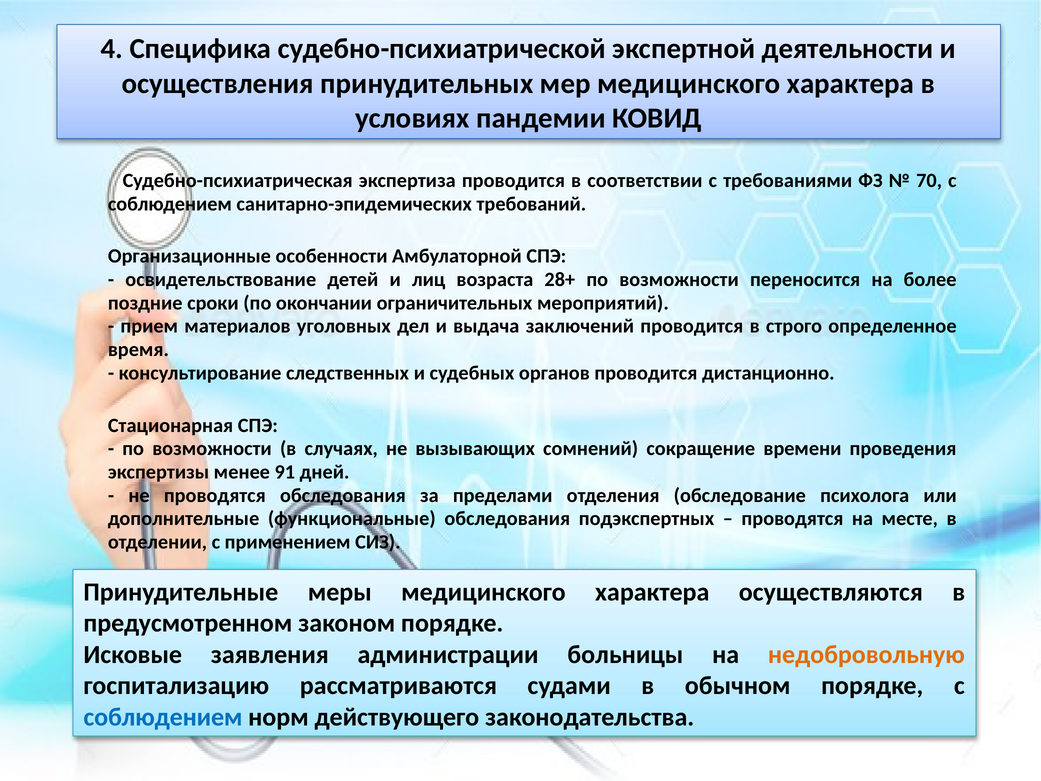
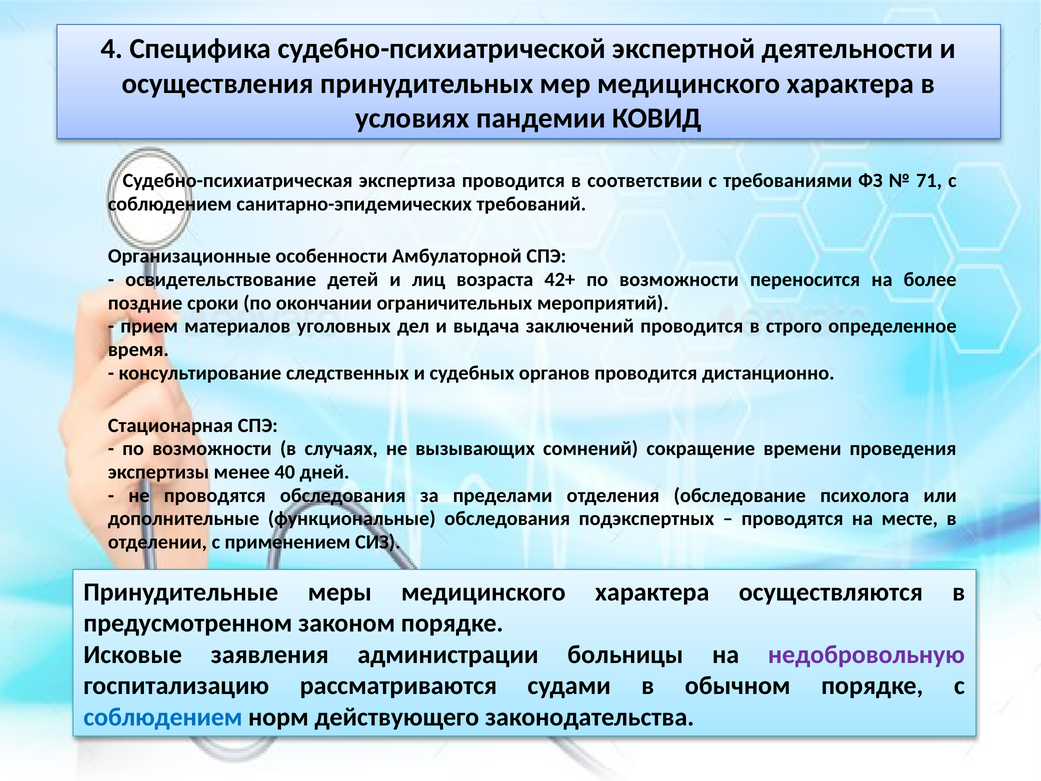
70: 70 -> 71
28+: 28+ -> 42+
91: 91 -> 40
недобровольную colour: orange -> purple
